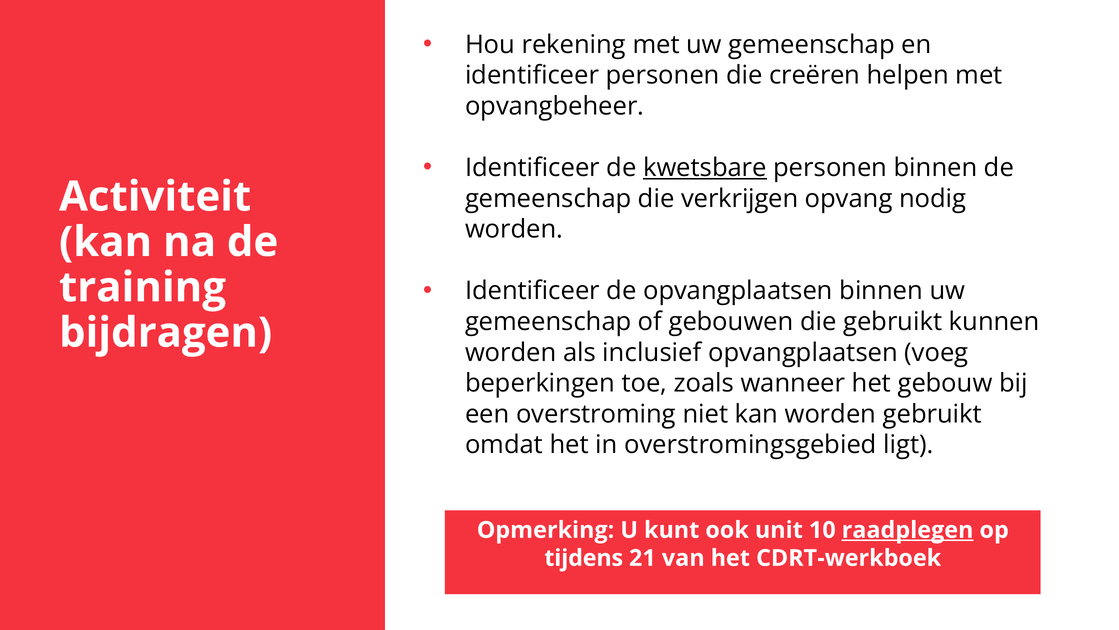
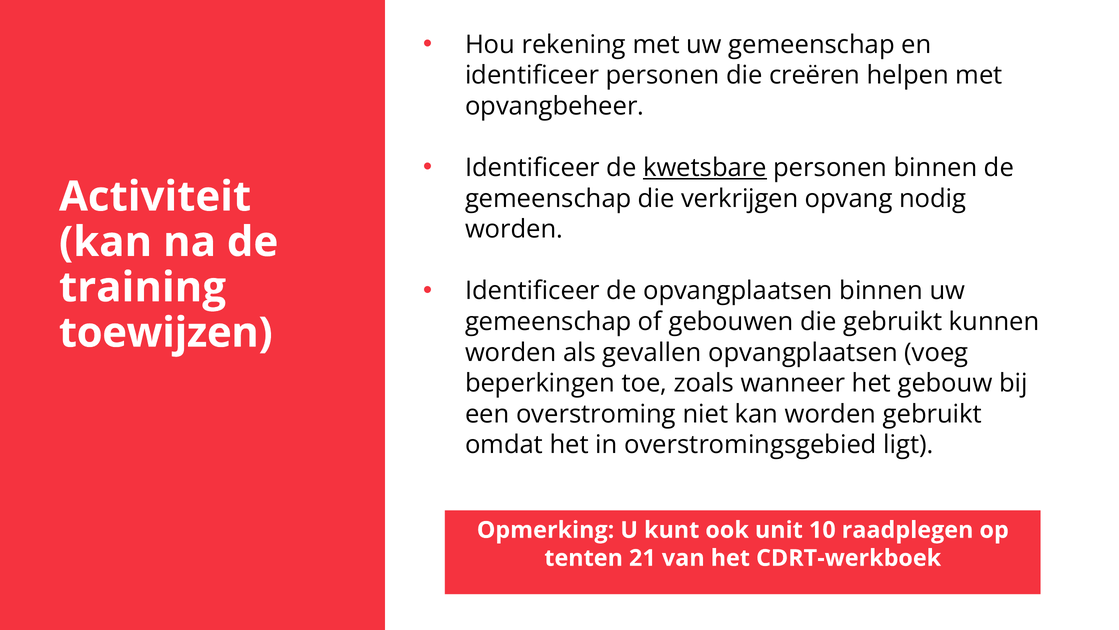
bijdragen: bijdragen -> toewijzen
inclusief: inclusief -> gevallen
raadplegen underline: present -> none
tijdens: tijdens -> tenten
